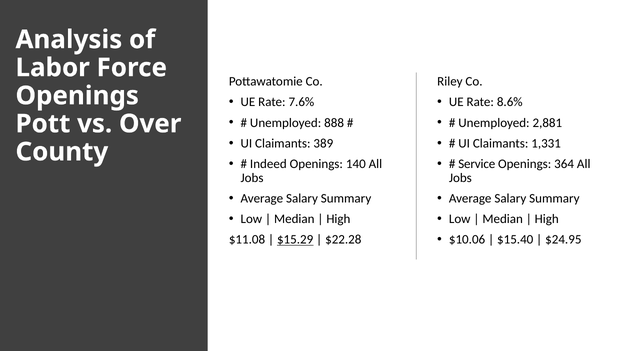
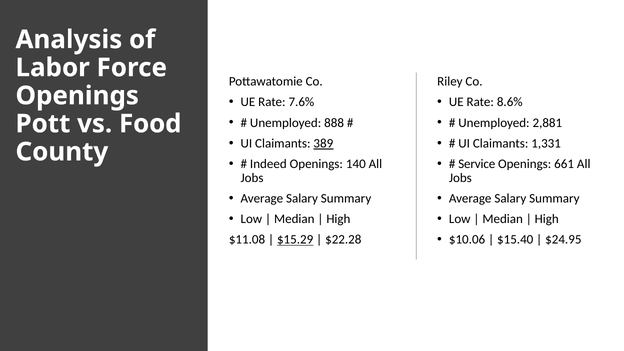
Over: Over -> Food
389 underline: none -> present
364: 364 -> 661
